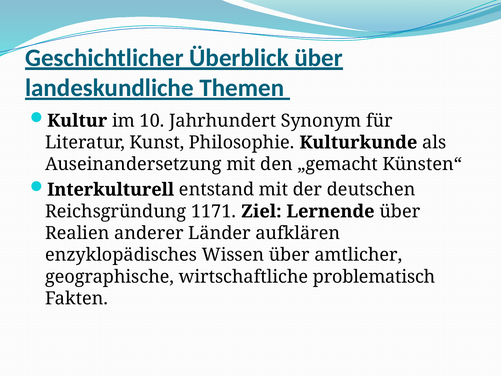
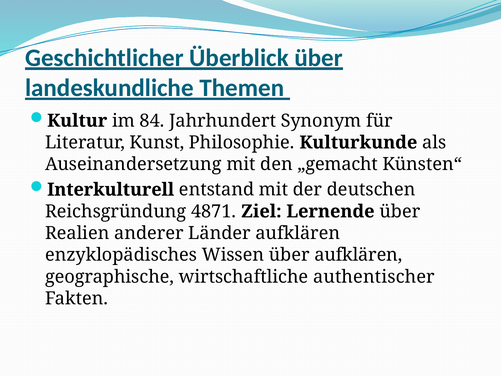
10: 10 -> 84
1171: 1171 -> 4871
über amtlicher: amtlicher -> aufklären
problematisch: problematisch -> authentischer
